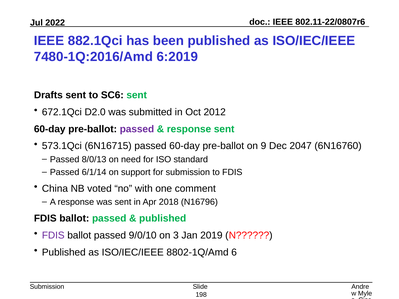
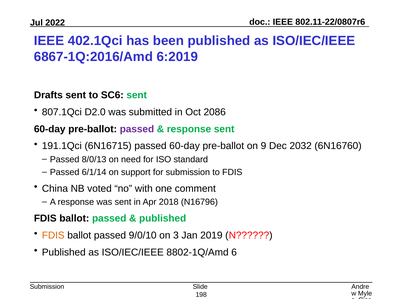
882.1Qci: 882.1Qci -> 402.1Qci
7480-1Q:2016/Amd: 7480-1Q:2016/Amd -> 6867-1Q:2016/Amd
672.1Qci: 672.1Qci -> 807.1Qci
2012: 2012 -> 2086
573.1Qci: 573.1Qci -> 191.1Qci
2047: 2047 -> 2032
FDIS at (53, 235) colour: purple -> orange
